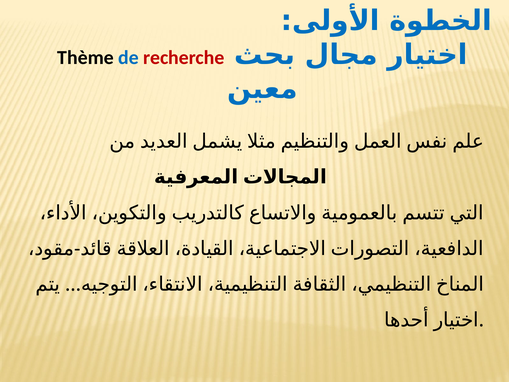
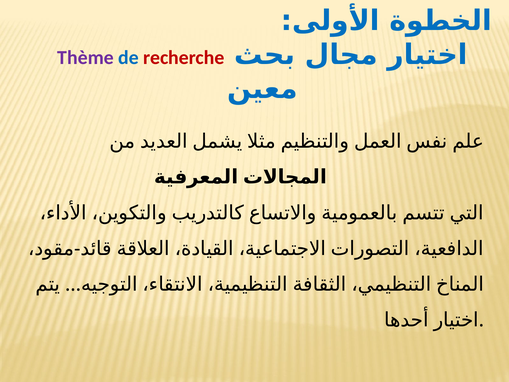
Thème colour: black -> purple
